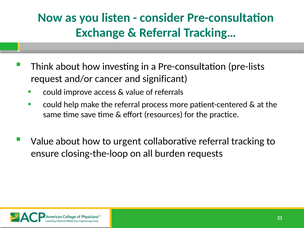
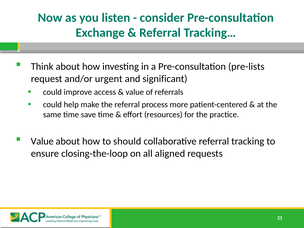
cancer: cancer -> urgent
urgent: urgent -> should
burden: burden -> aligned
